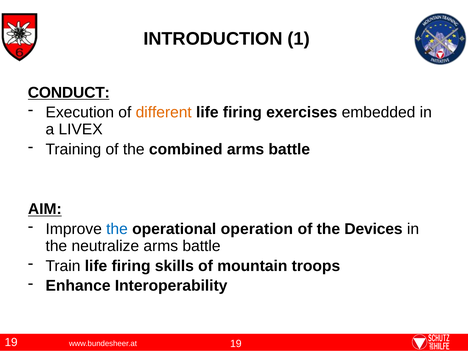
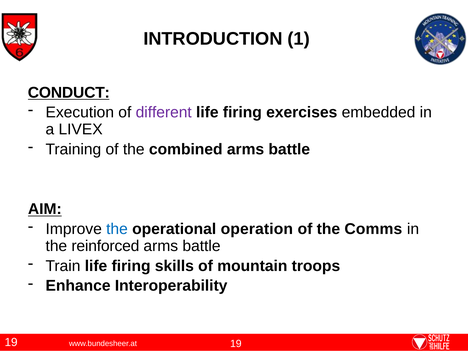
different colour: orange -> purple
Devices: Devices -> Comms
neutralize: neutralize -> reinforced
